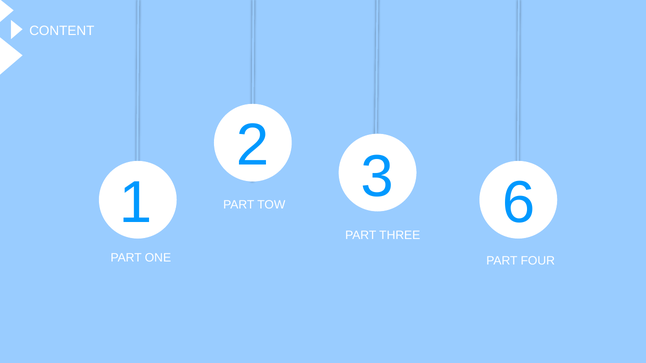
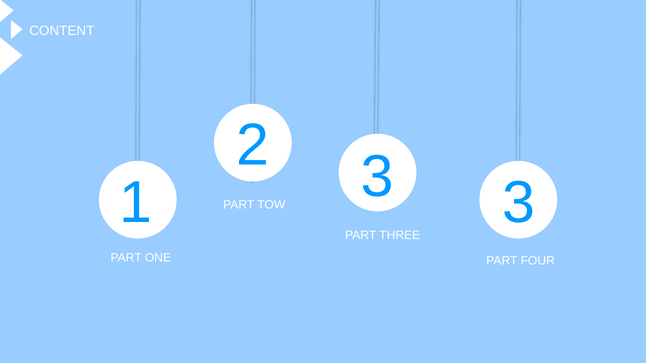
3 6: 6 -> 3
